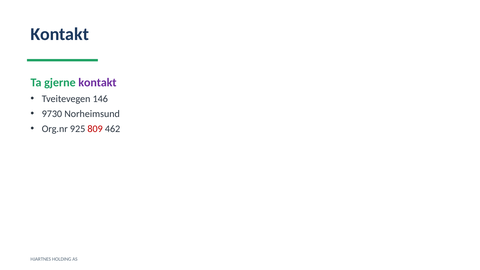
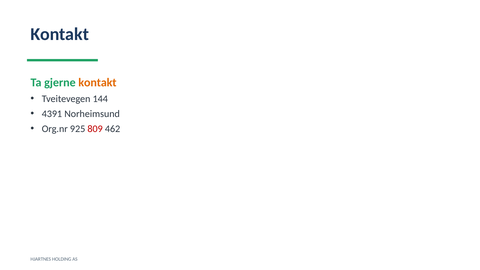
kontakt at (97, 83) colour: purple -> orange
146: 146 -> 144
9730: 9730 -> 4391
